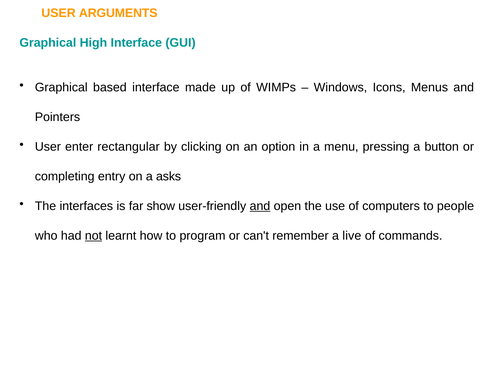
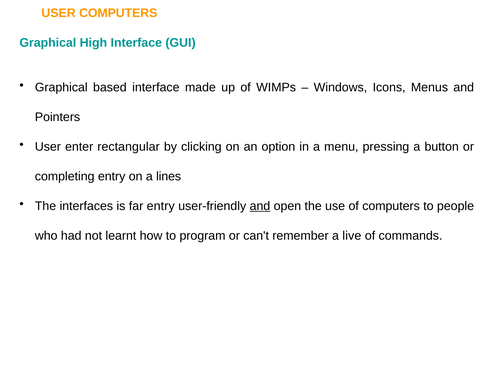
USER ARGUMENTS: ARGUMENTS -> COMPUTERS
asks: asks -> lines
far show: show -> entry
not underline: present -> none
